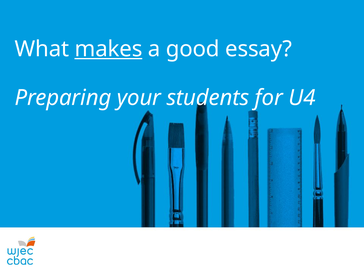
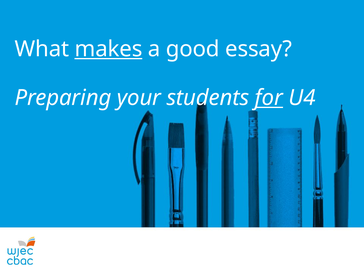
for underline: none -> present
